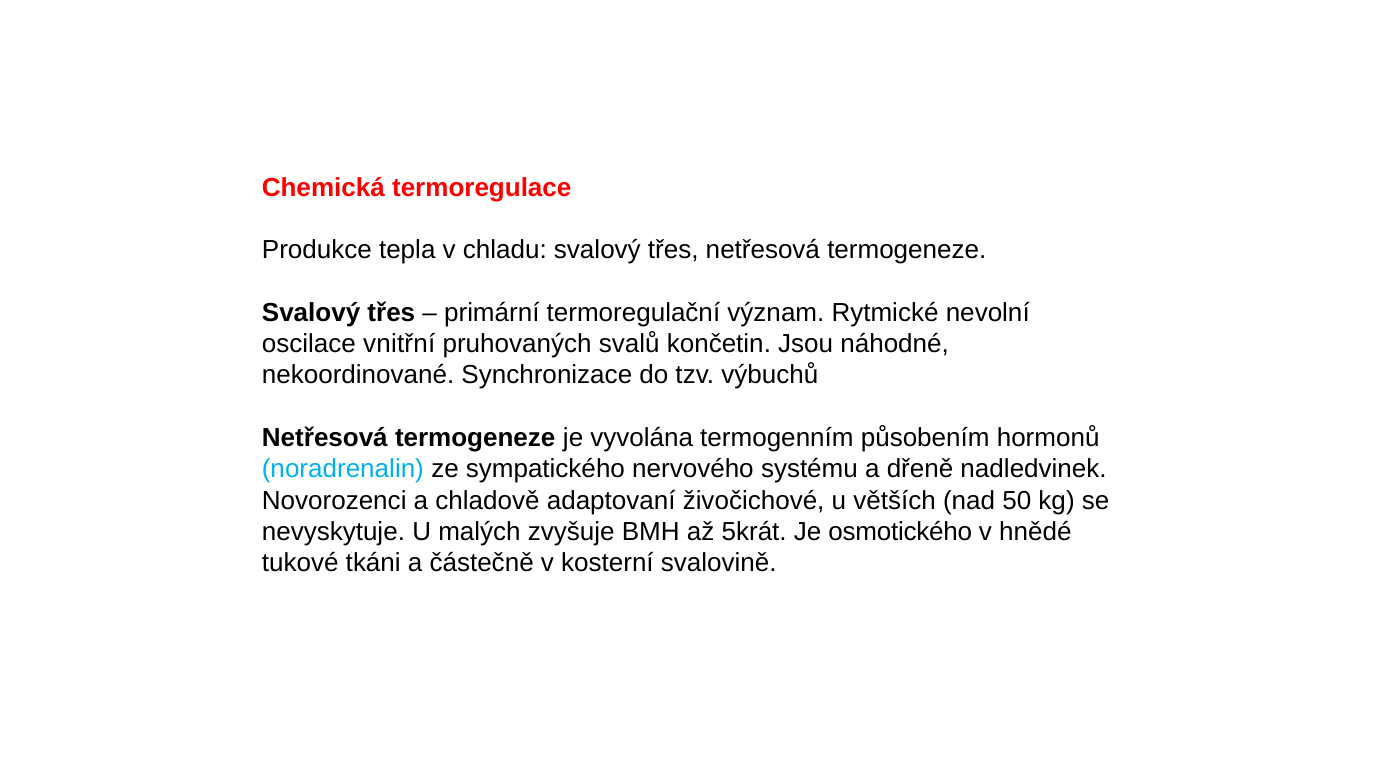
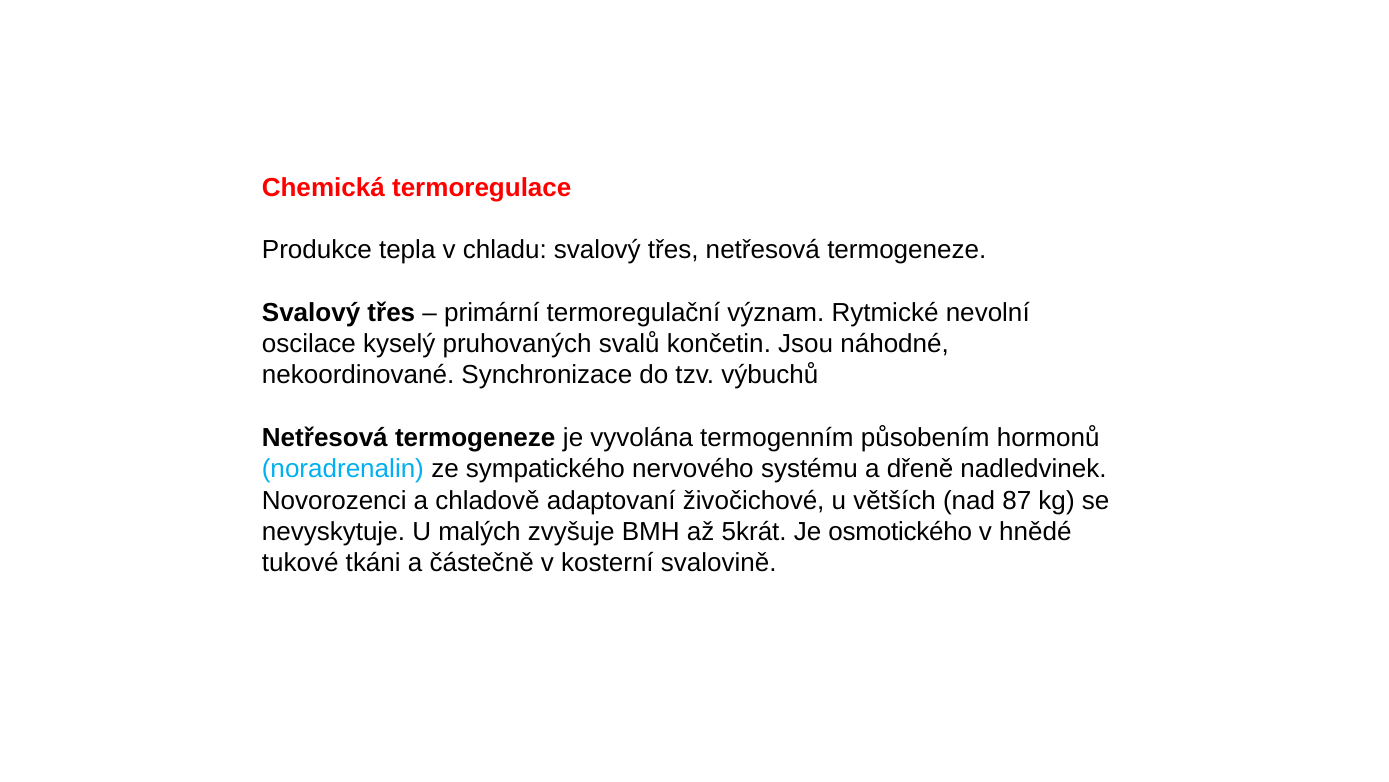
vnitřní: vnitřní -> kyselý
50: 50 -> 87
